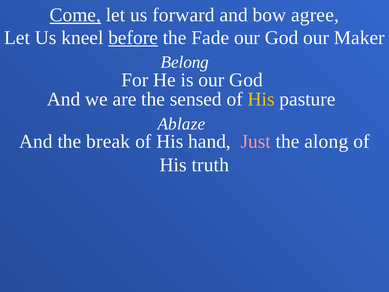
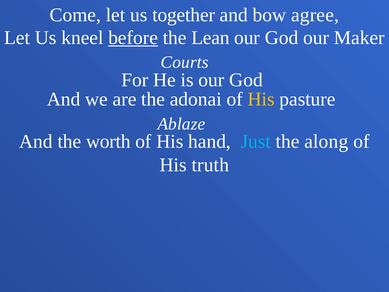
Come underline: present -> none
forward: forward -> together
Fade: Fade -> Lean
Belong: Belong -> Courts
sensed: sensed -> adonai
break: break -> worth
Just colour: pink -> light blue
